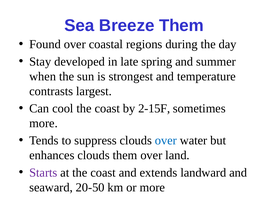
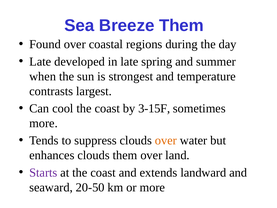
Stay at (40, 62): Stay -> Late
2-15F: 2-15F -> 3-15F
over at (166, 140) colour: blue -> orange
